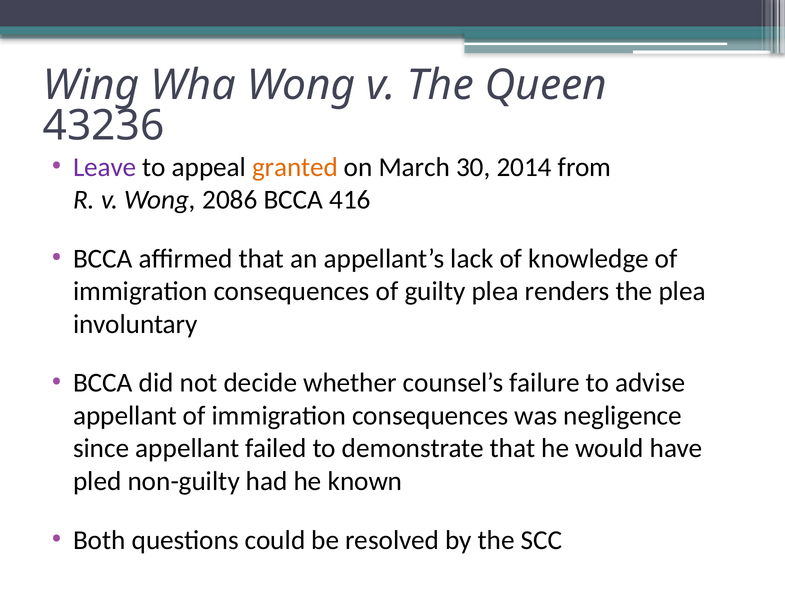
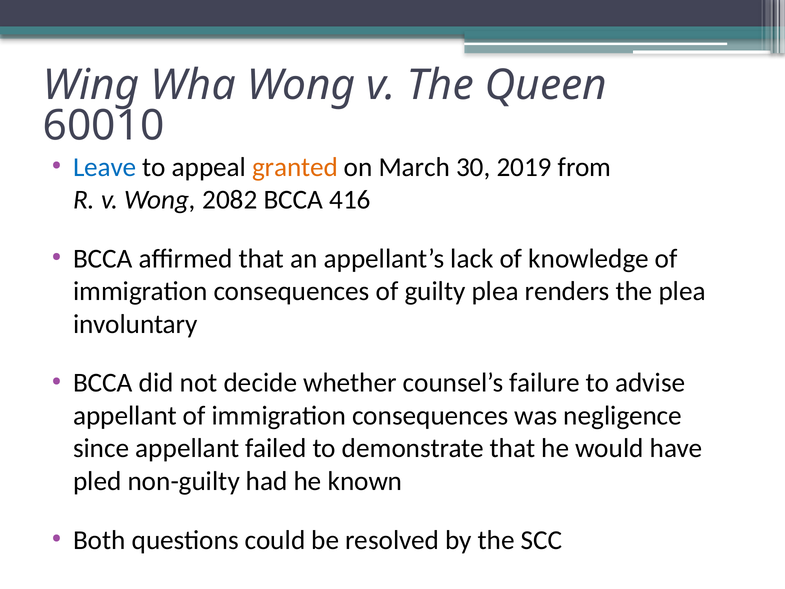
43236: 43236 -> 60010
Leave colour: purple -> blue
2014: 2014 -> 2019
2086: 2086 -> 2082
